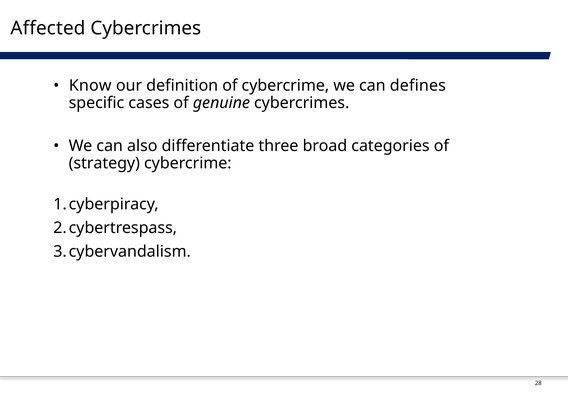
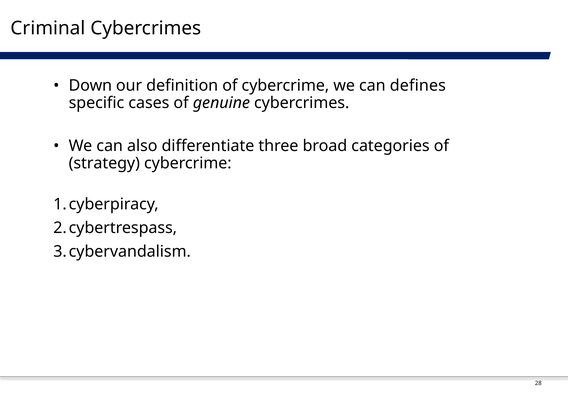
Affected: Affected -> Criminal
Know: Know -> Down
